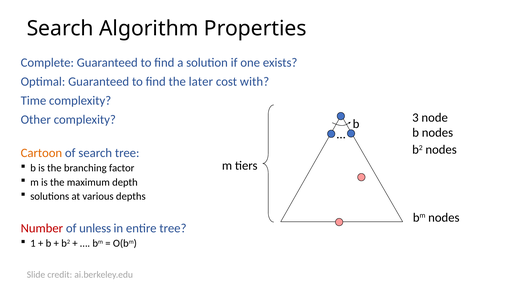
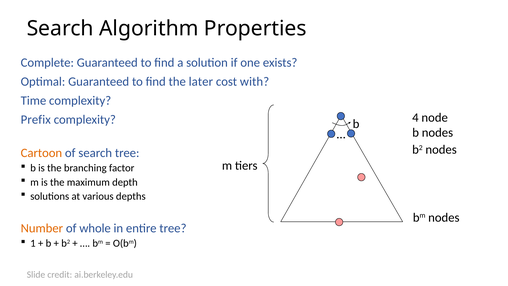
Other: Other -> Prefix
3: 3 -> 4
Number colour: red -> orange
unless: unless -> whole
